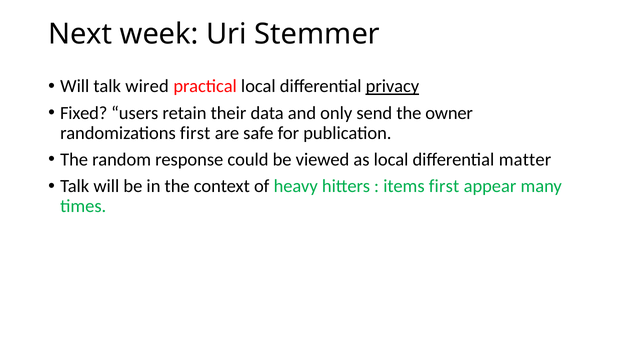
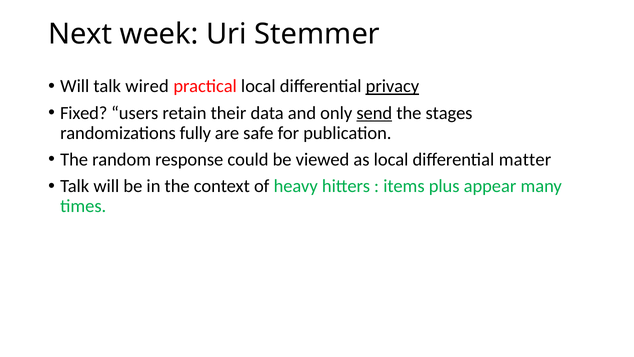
send underline: none -> present
owner: owner -> stages
randomizations first: first -> fully
items first: first -> plus
